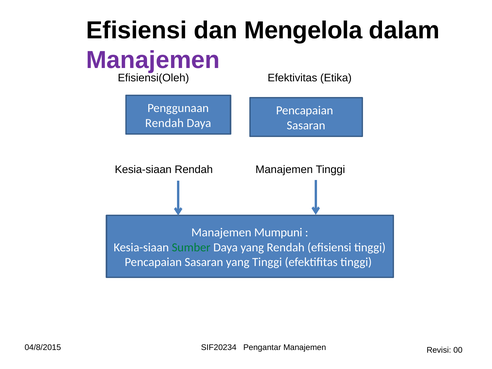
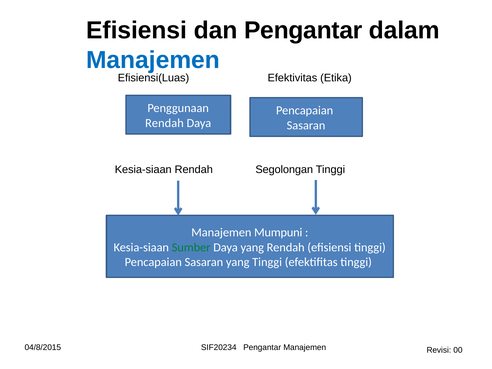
dan Mengelola: Mengelola -> Pengantar
Manajemen at (153, 60) colour: purple -> blue
Efisiensi(Oleh: Efisiensi(Oleh -> Efisiensi(Luas
Rendah Manajemen: Manajemen -> Segolongan
